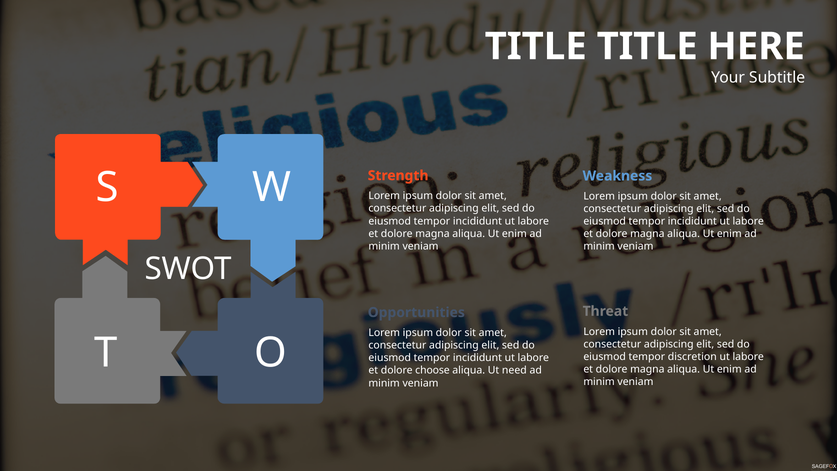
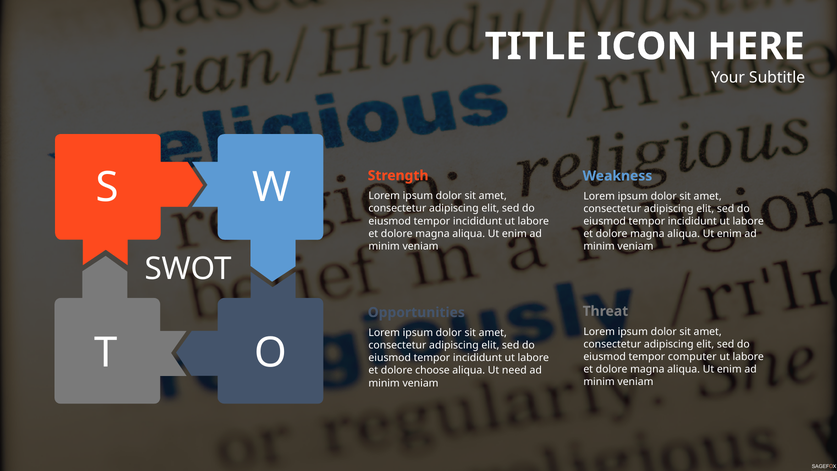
TITLE TITLE: TITLE -> ICON
discretion: discretion -> computer
